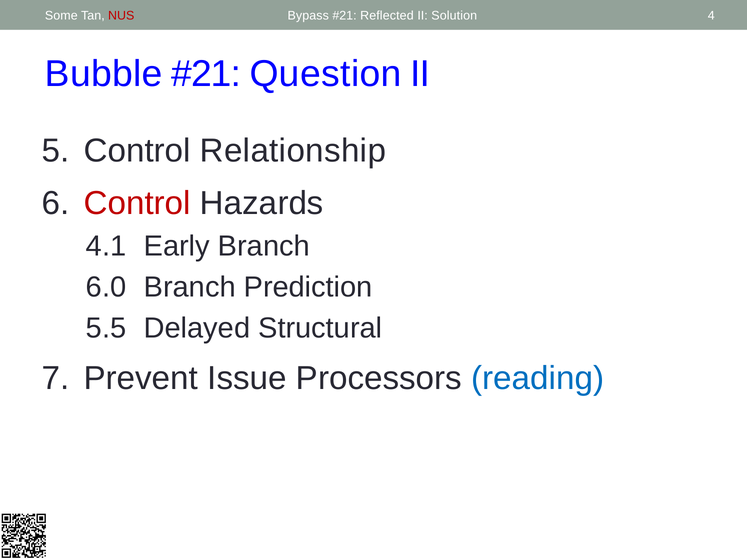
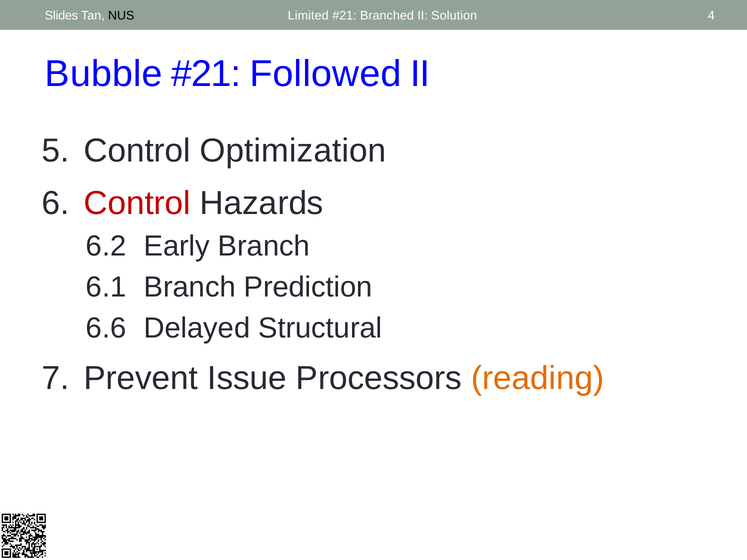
Some: Some -> Slides
NUS colour: red -> black
Bypass: Bypass -> Limited
Reflected: Reflected -> Branched
Question: Question -> Followed
Relationship: Relationship -> Optimization
4.1: 4.1 -> 6.2
6.0: 6.0 -> 6.1
5.5: 5.5 -> 6.6
reading colour: blue -> orange
